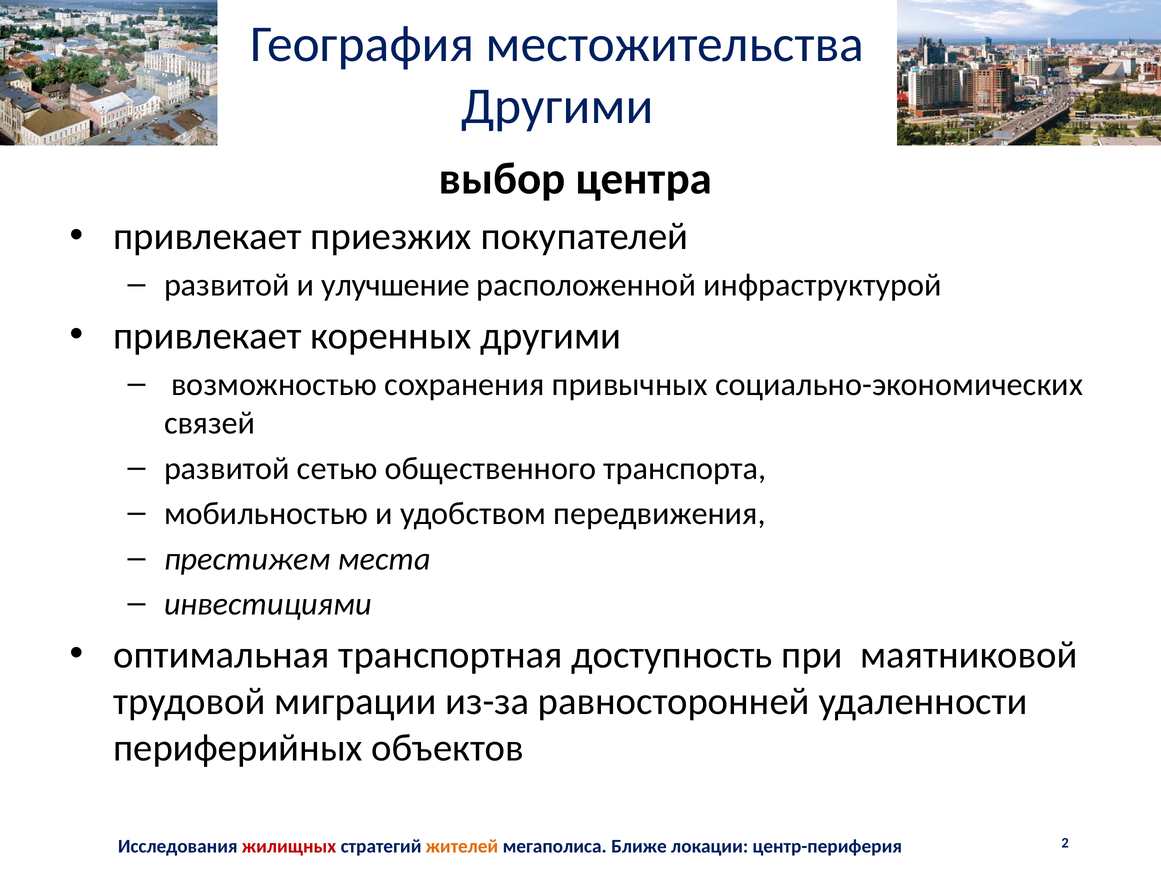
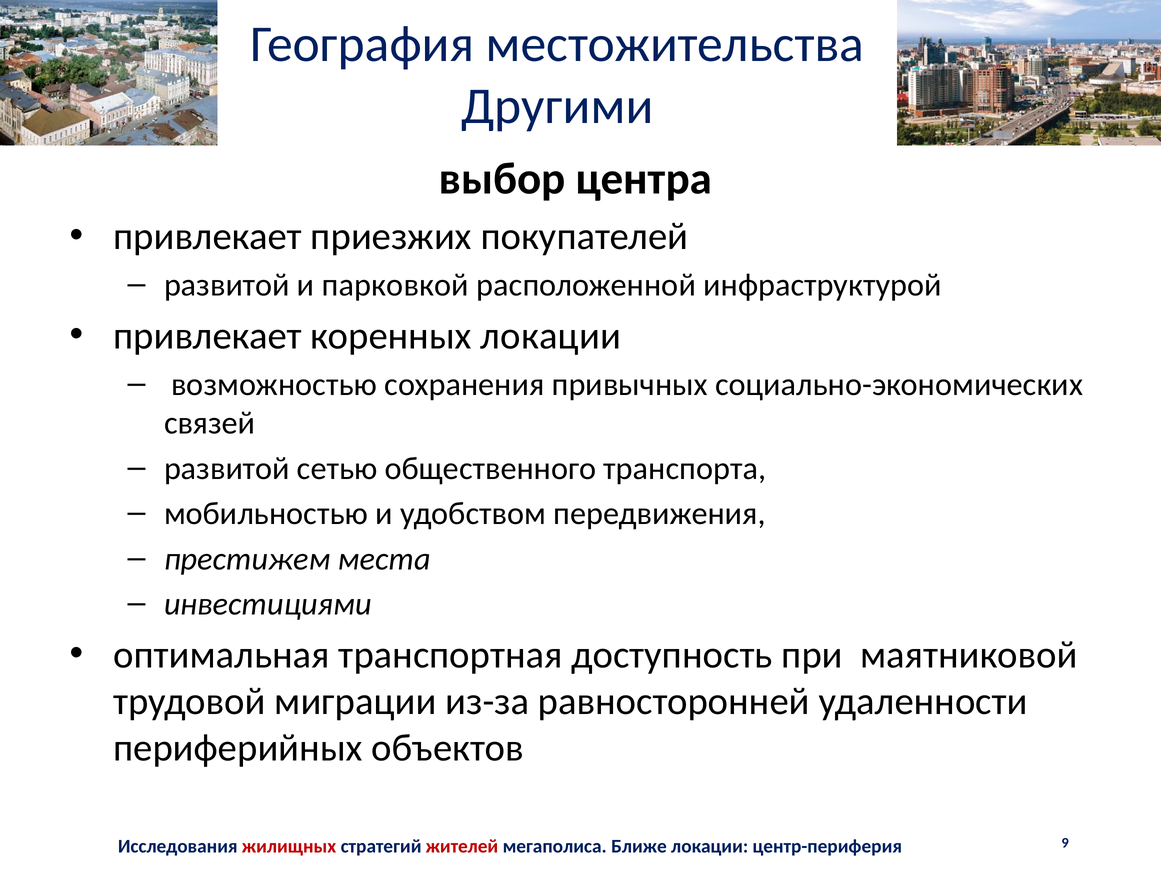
улучшение: улучшение -> парковкой
коренных другими: другими -> локации
жителей colour: orange -> red
2: 2 -> 9
